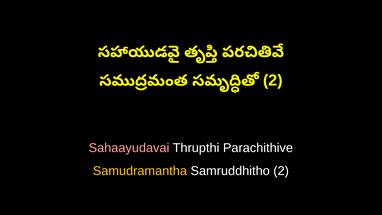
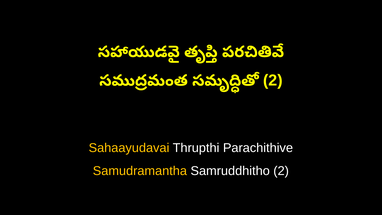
Sahaayudavai colour: pink -> yellow
